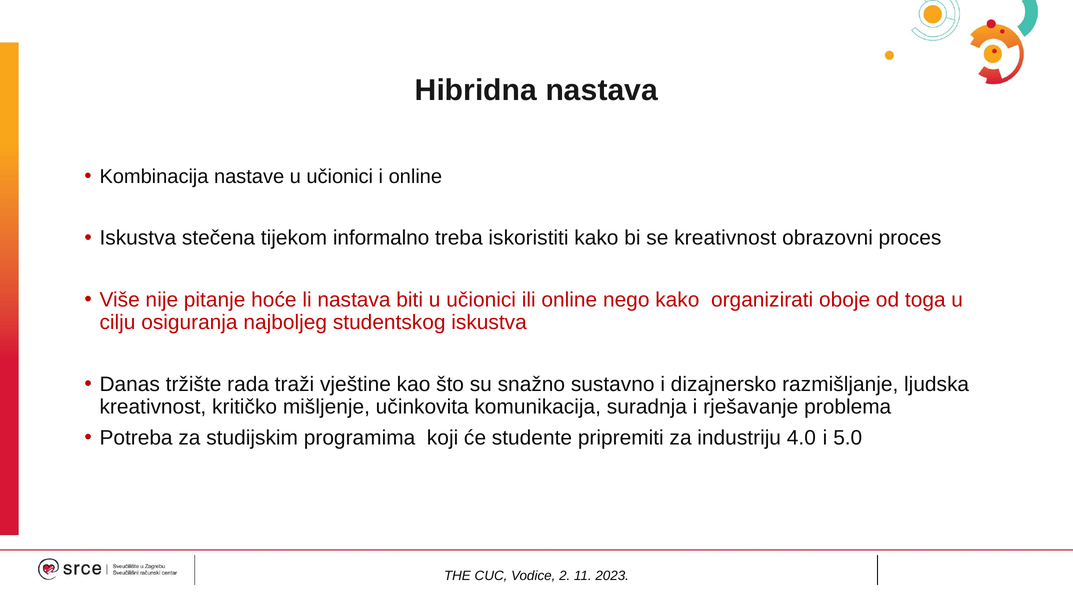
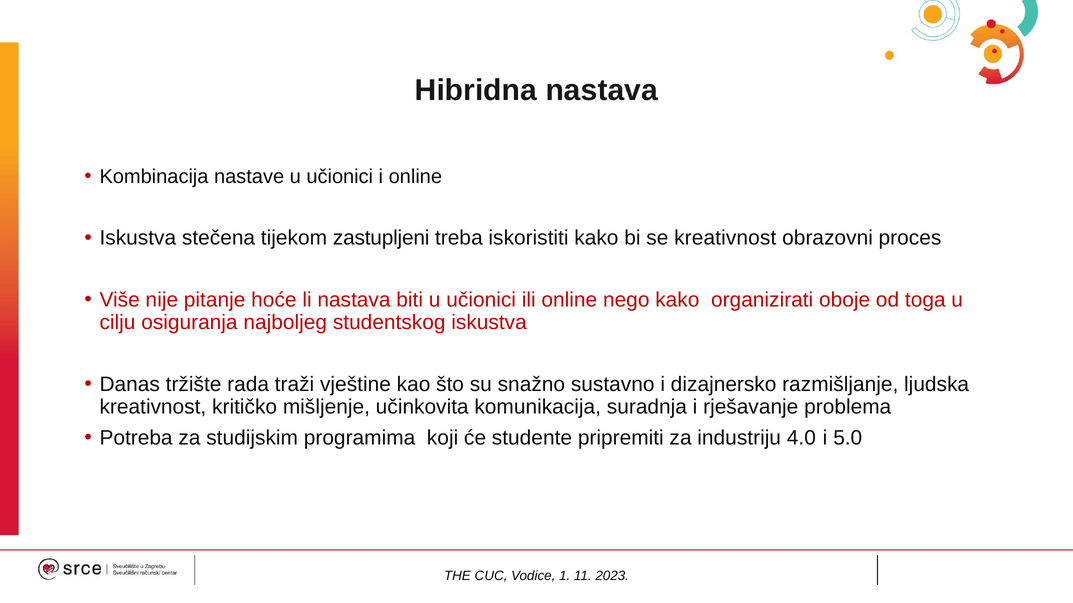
informalno: informalno -> zastupljeni
2: 2 -> 1
